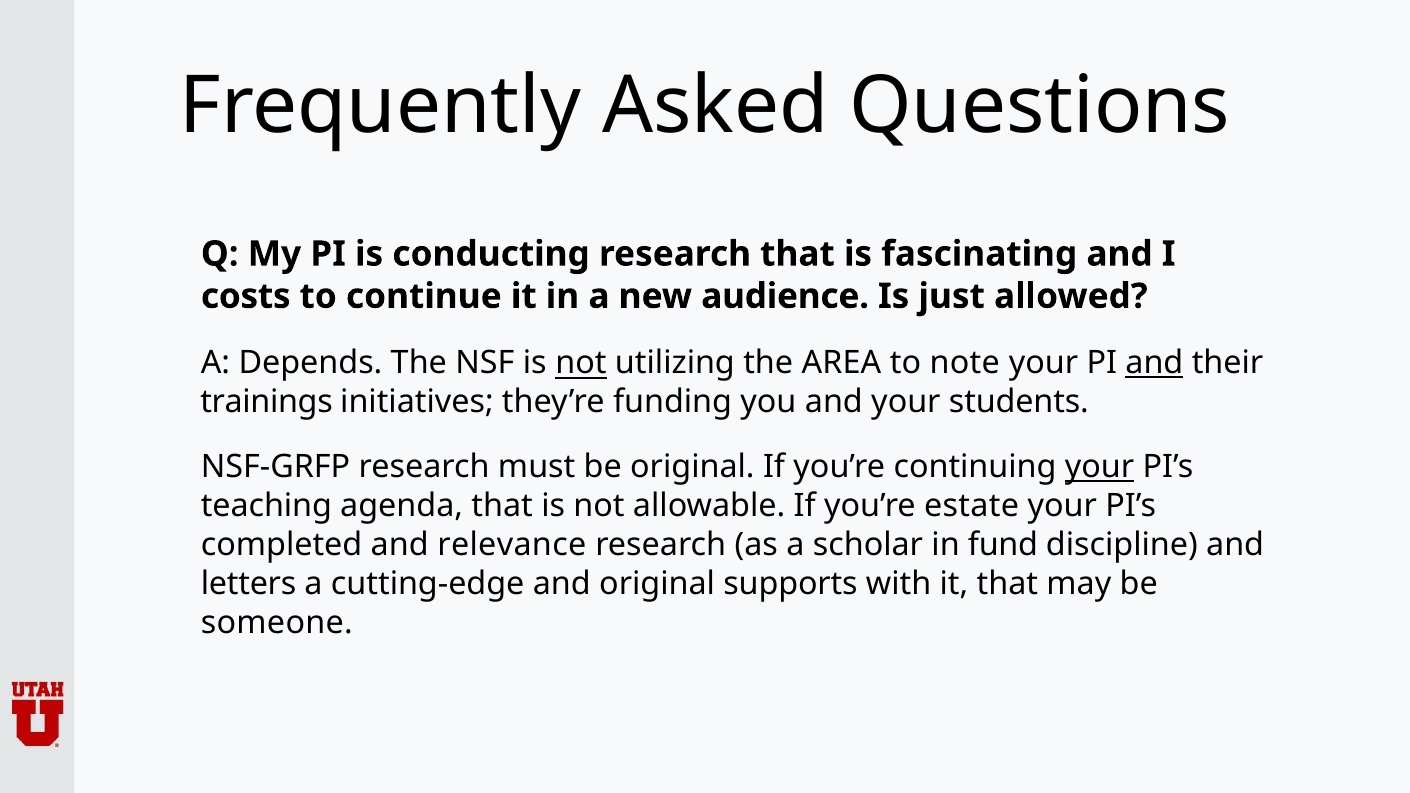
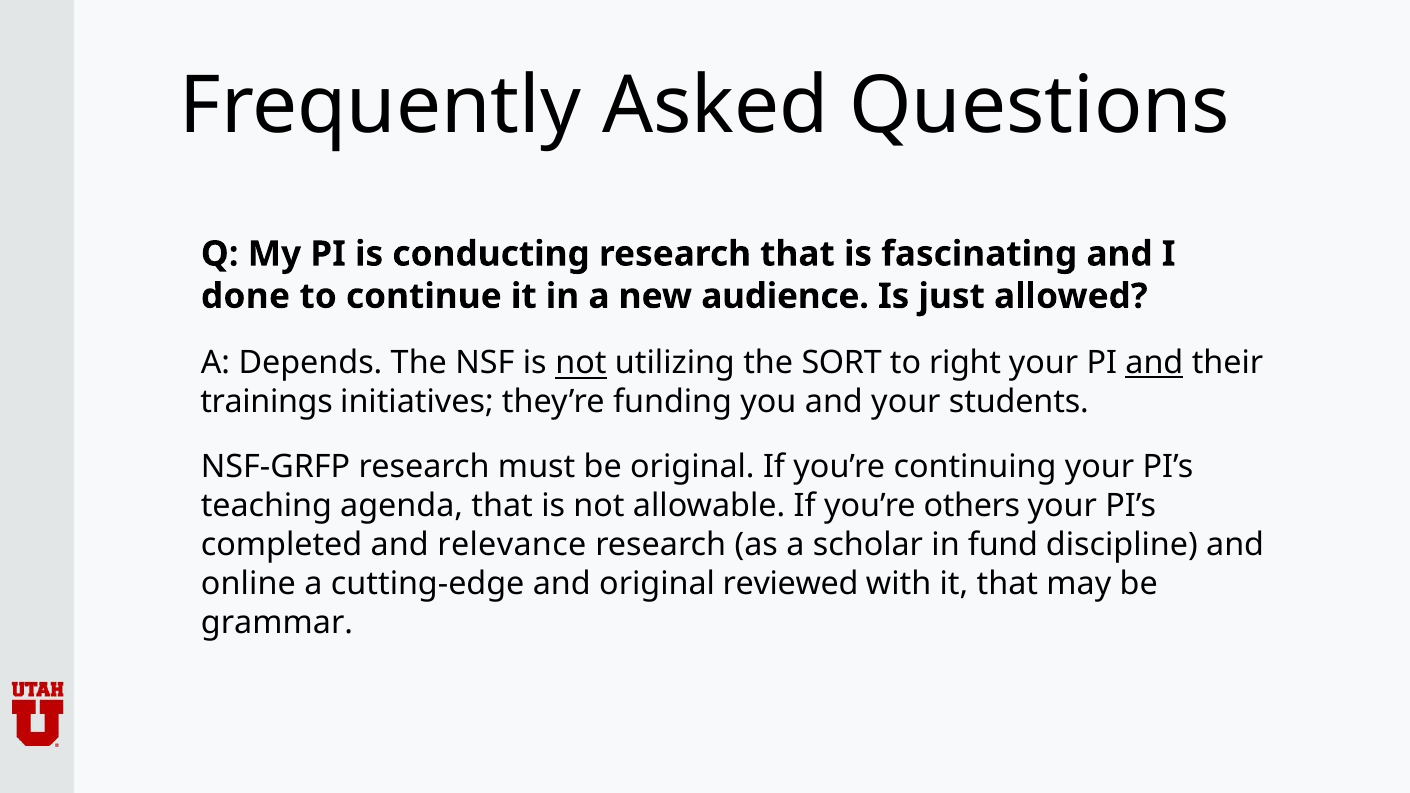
costs: costs -> done
AREA: AREA -> SORT
note: note -> right
your at (1100, 467) underline: present -> none
estate: estate -> others
letters: letters -> online
supports: supports -> reviewed
someone: someone -> grammar
